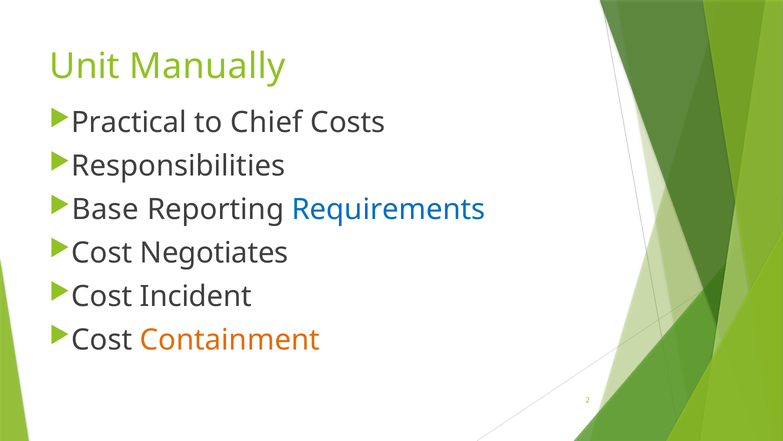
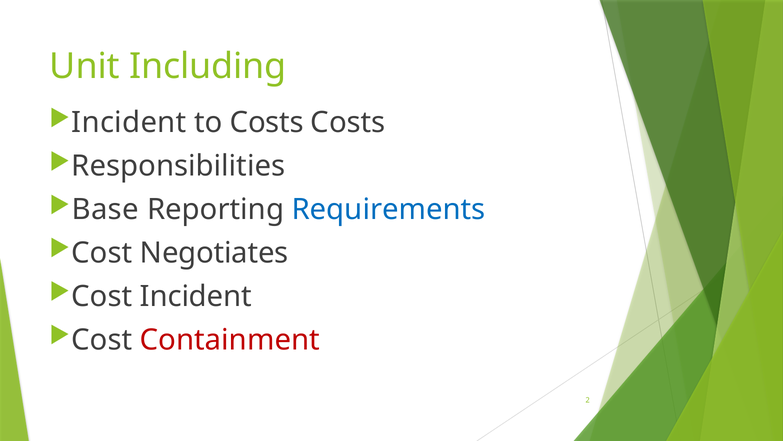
Manually: Manually -> Including
Practical at (129, 122): Practical -> Incident
to Chief: Chief -> Costs
Containment colour: orange -> red
